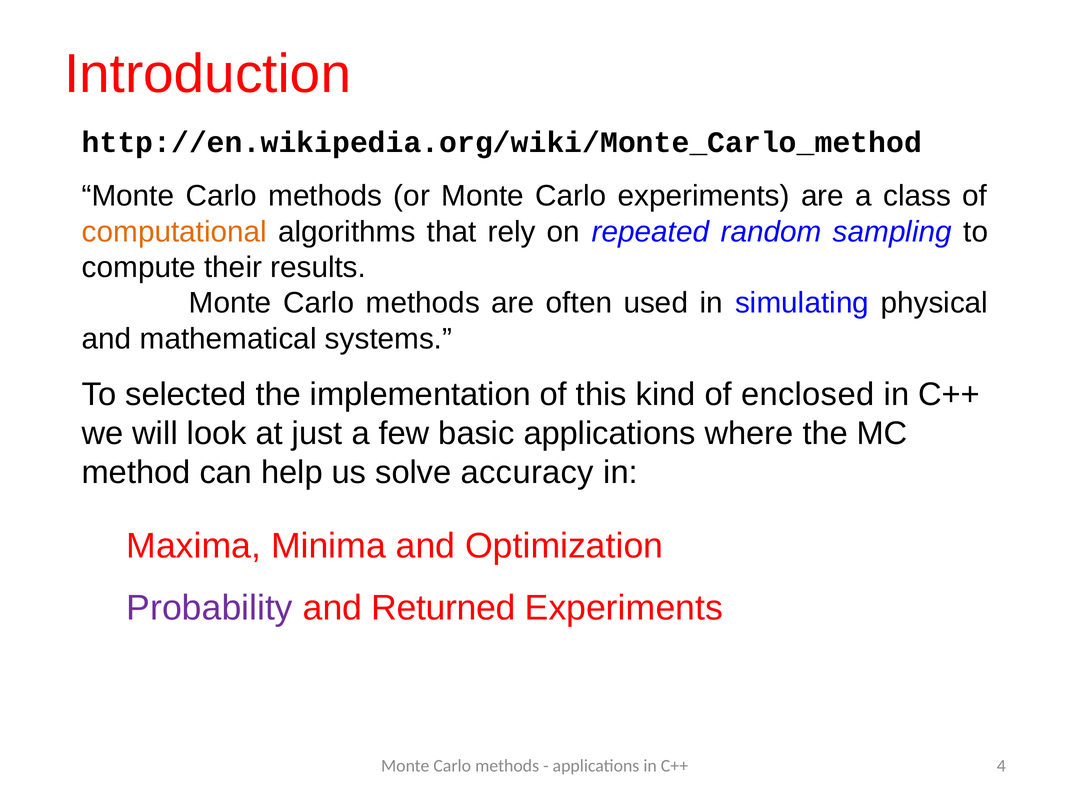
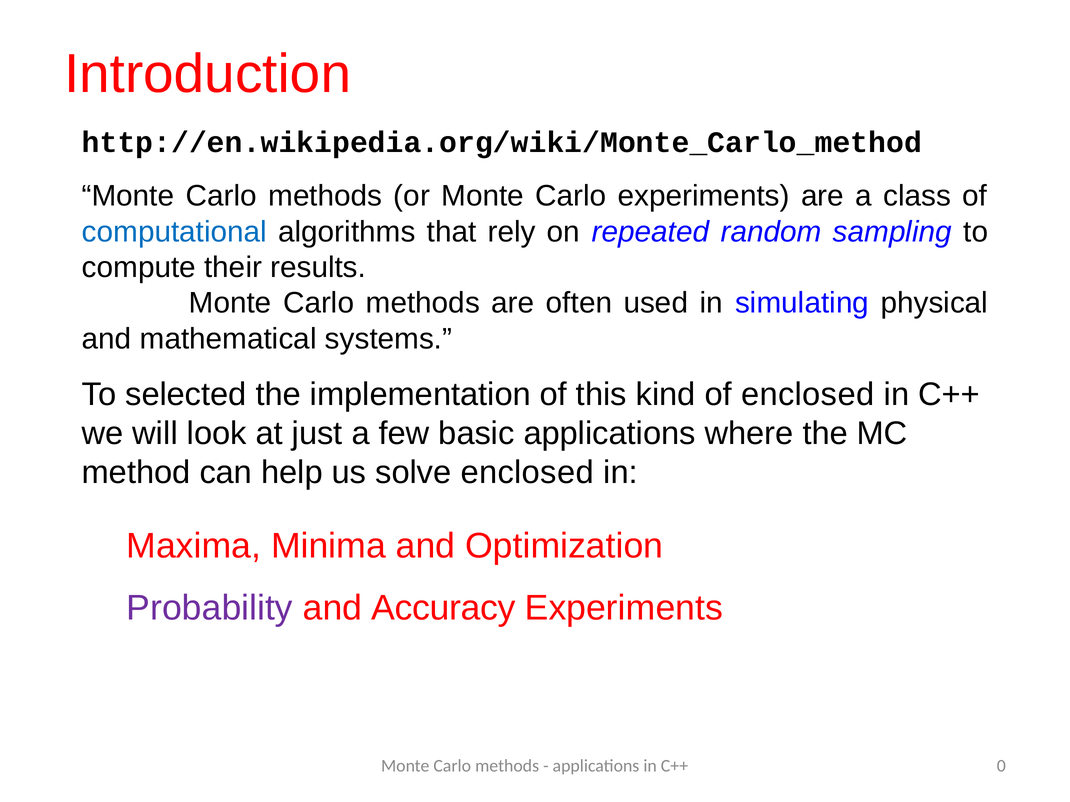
computational colour: orange -> blue
solve accuracy: accuracy -> enclosed
Returned: Returned -> Accuracy
4: 4 -> 0
